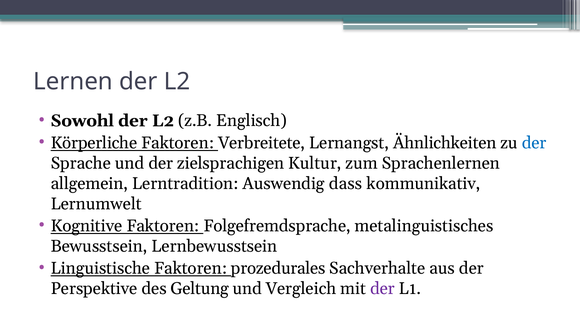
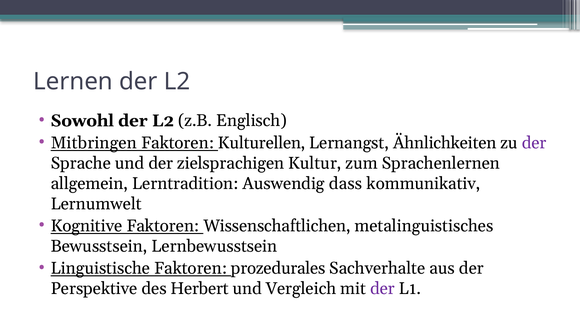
Körperliche: Körperliche -> Mitbringen
Verbreitete: Verbreitete -> Kulturellen
der at (534, 143) colour: blue -> purple
Folgefremdsprache: Folgefremdsprache -> Wissenschaftlichen
Geltung: Geltung -> Herbert
